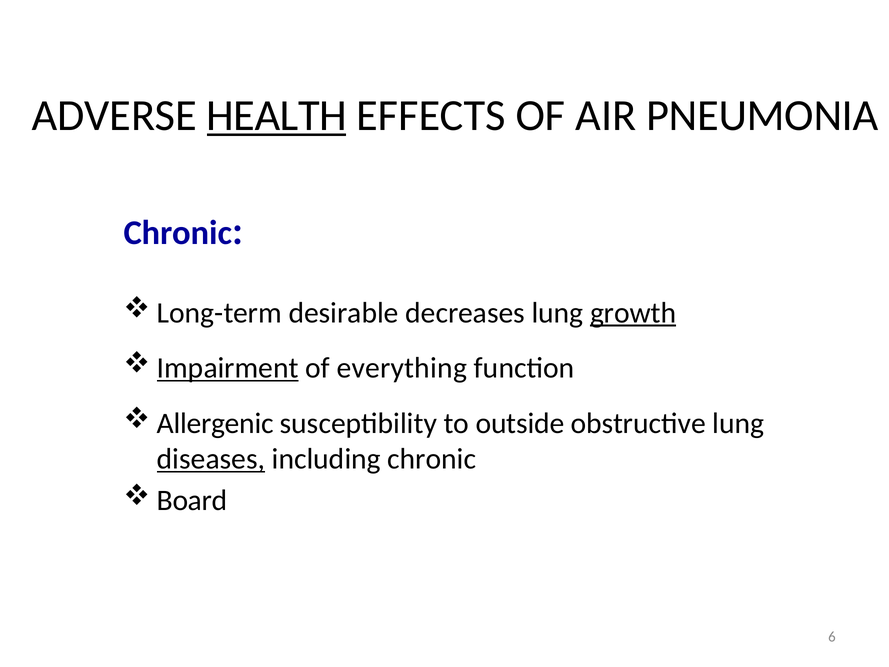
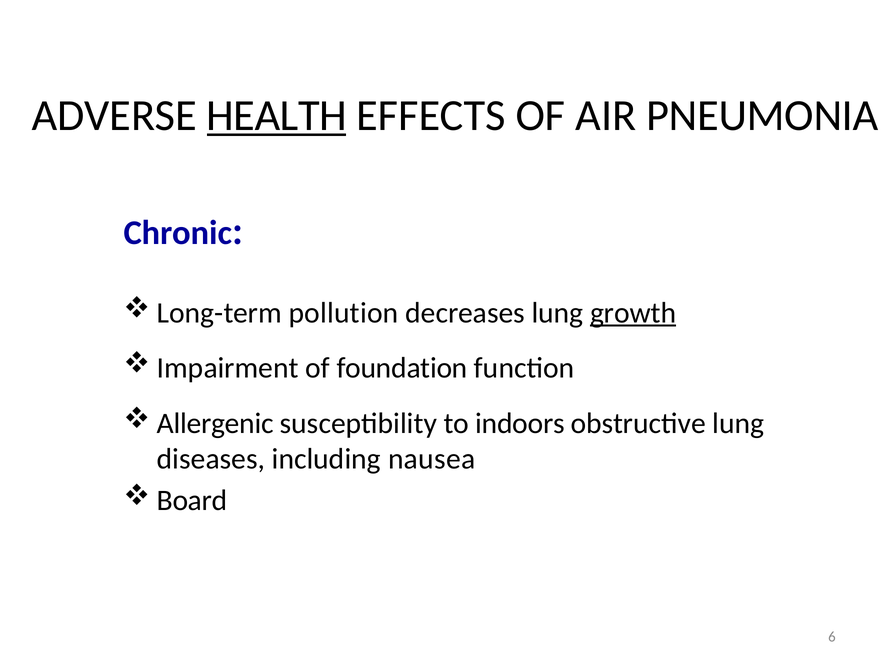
desirable: desirable -> pollution
Impairment underline: present -> none
everything: everything -> foundation
outside: outside -> indoors
diseases underline: present -> none
including chronic: chronic -> nausea
